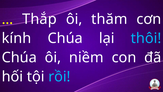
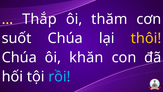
kính: kính -> suốt
thôi colour: light blue -> yellow
niềm: niềm -> khăn
